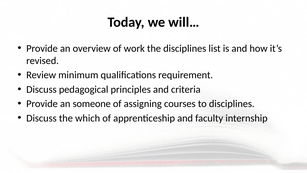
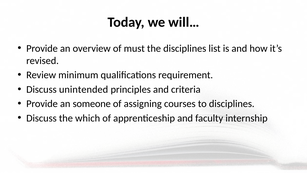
work: work -> must
pedagogical: pedagogical -> unintended
